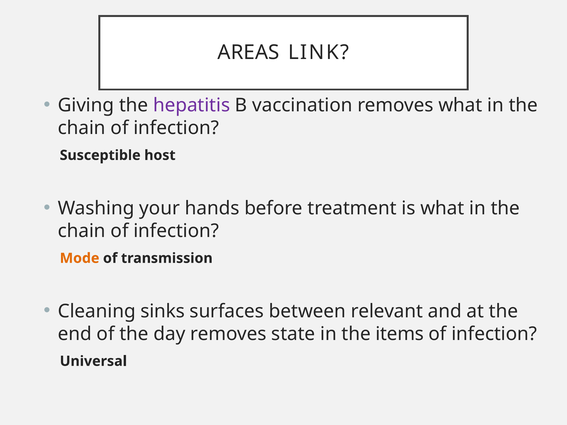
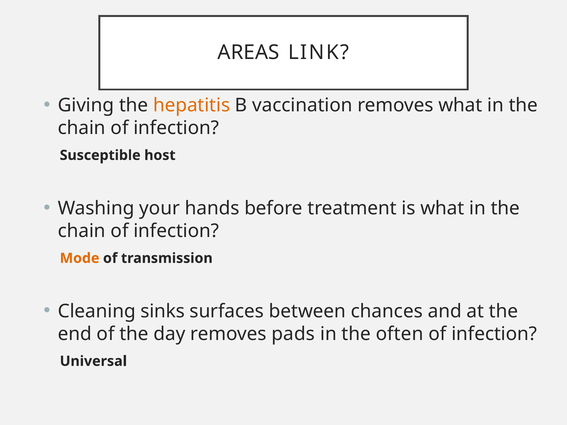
hepatitis colour: purple -> orange
relevant: relevant -> chances
state: state -> pads
items: items -> often
